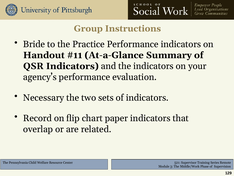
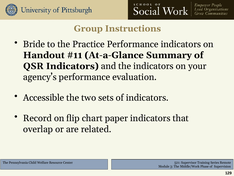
Necessary: Necessary -> Accessible
